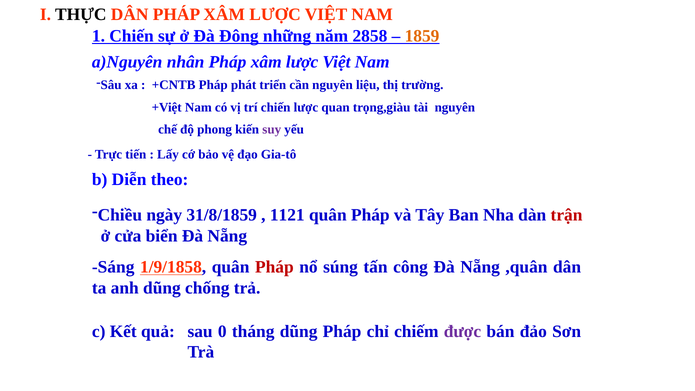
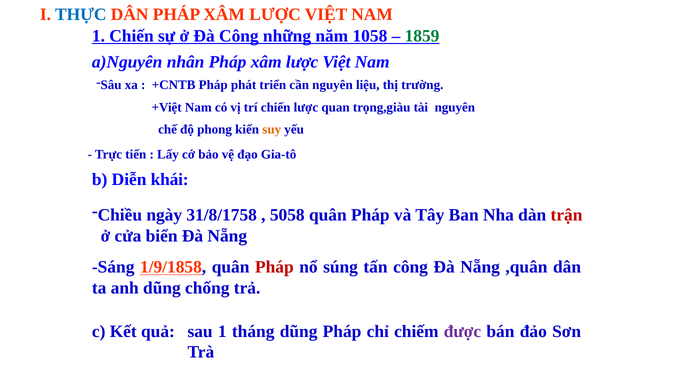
THỰC colour: black -> blue
Đà Đông: Đông -> Công
2858: 2858 -> 1058
1859 colour: orange -> green
suy colour: purple -> orange
theo: theo -> khái
31/8/1859: 31/8/1859 -> 31/8/1758
1121: 1121 -> 5058
sau 0: 0 -> 1
